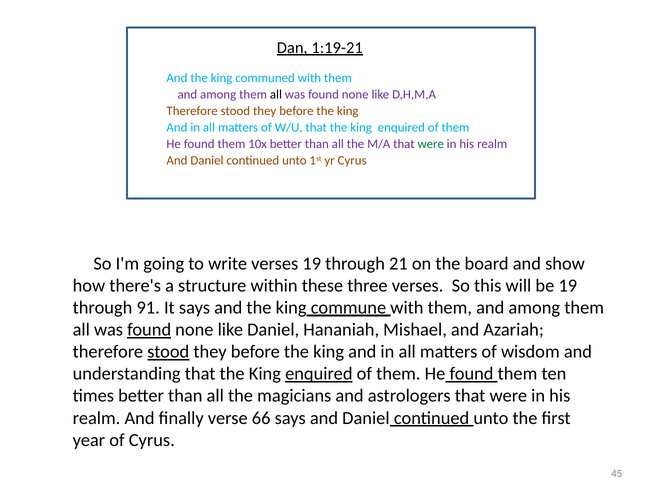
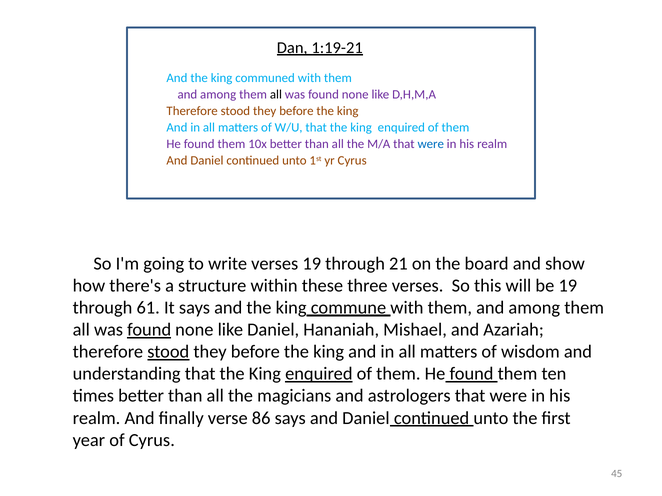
were at (431, 144) colour: green -> blue
91: 91 -> 61
66: 66 -> 86
